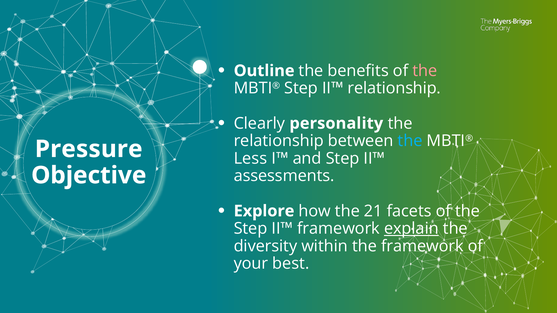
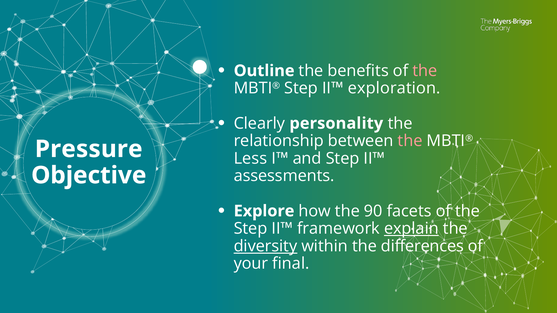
II™ relationship: relationship -> exploration
the at (410, 141) colour: light blue -> pink
21: 21 -> 90
diversity underline: none -> present
the framework: framework -> differences
best: best -> final
